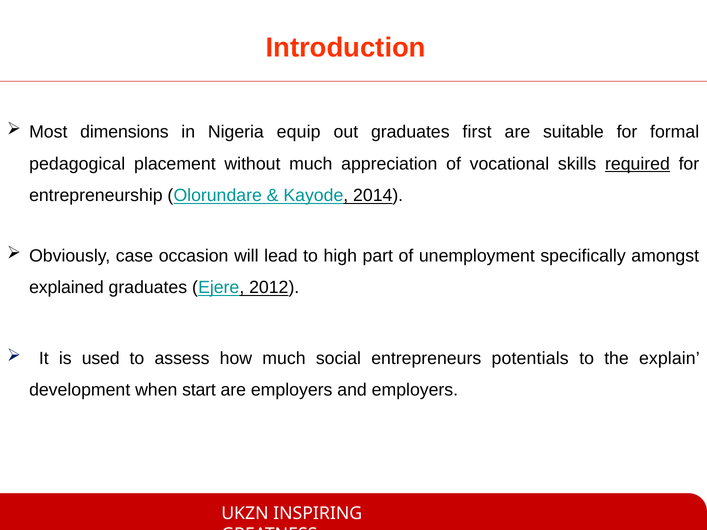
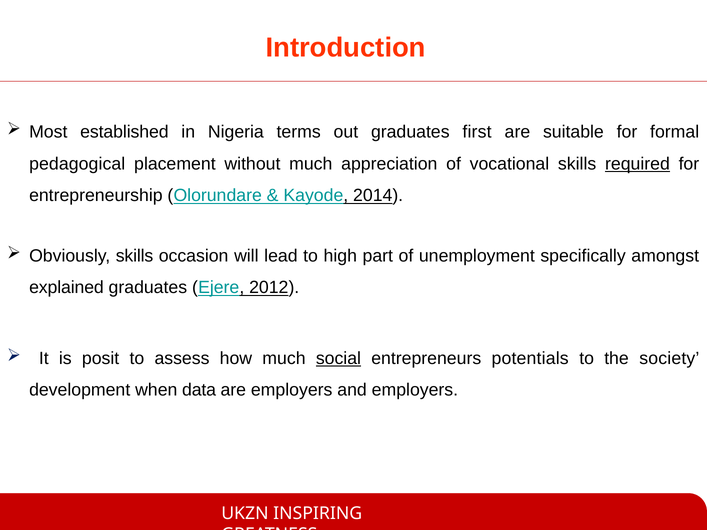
dimensions: dimensions -> established
equip: equip -> terms
Obviously case: case -> skills
used: used -> posit
social underline: none -> present
explain: explain -> society
start: start -> data
